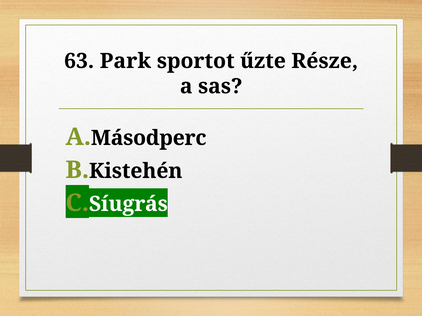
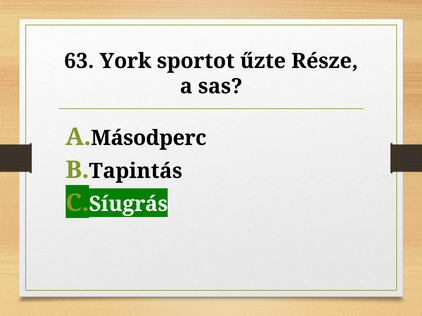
Park: Park -> York
Kistehén: Kistehén -> Tapintás
